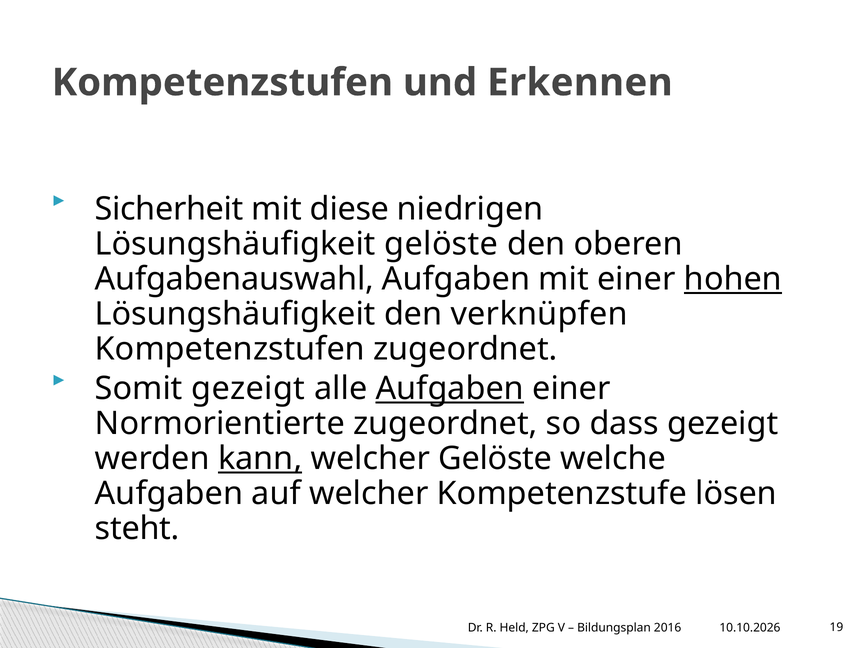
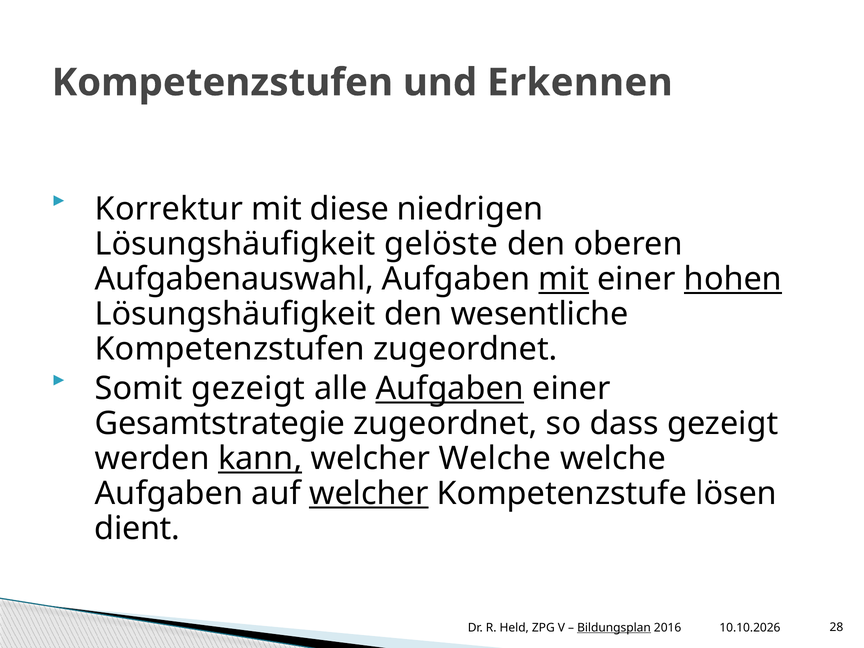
Sicherheit: Sicherheit -> Korrektur
mit at (564, 279) underline: none -> present
verknüpfen: verknüpfen -> wesentliche
Normorientierte: Normorientierte -> Gesamtstrategie
welcher Gelöste: Gelöste -> Welche
welcher at (369, 494) underline: none -> present
steht: steht -> dient
Bildungsplan underline: none -> present
19: 19 -> 28
